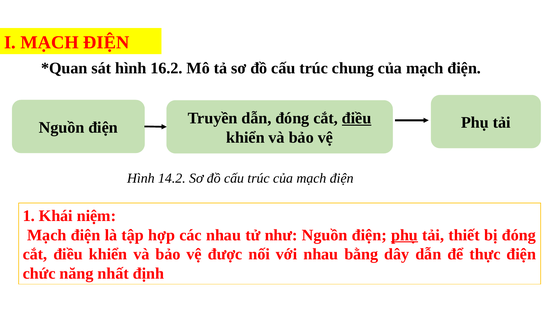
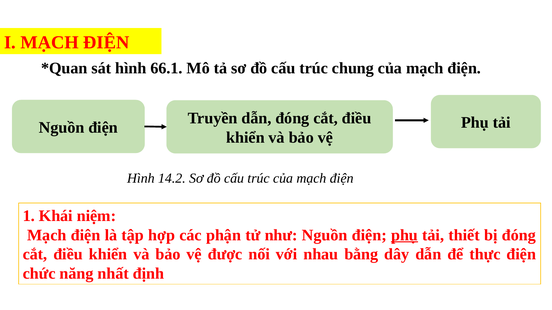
16.2: 16.2 -> 66.1
điều at (357, 118) underline: present -> none
các nhau: nhau -> phận
